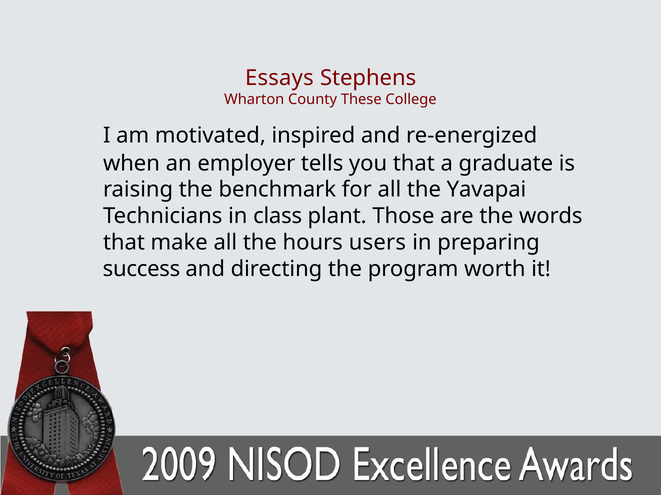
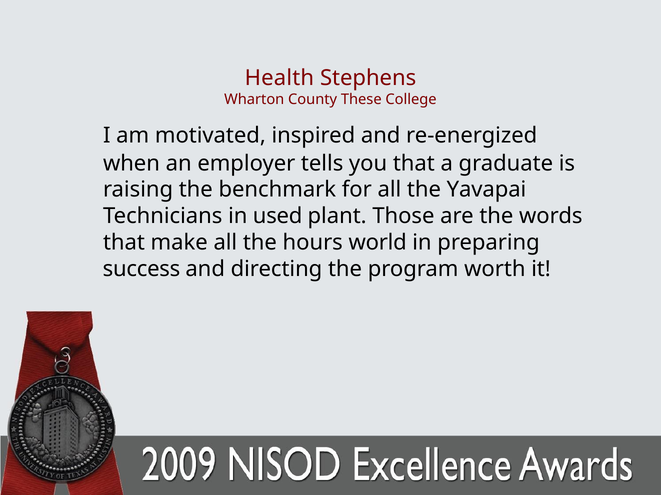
Essays: Essays -> Health
class: class -> used
users: users -> world
